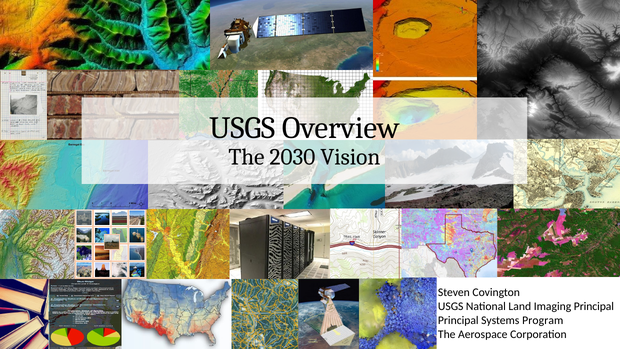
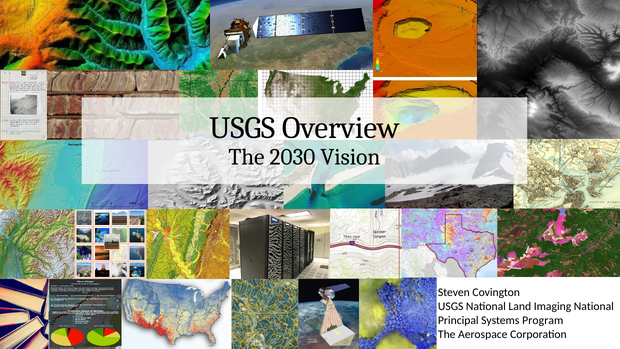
Imaging Principal: Principal -> National
